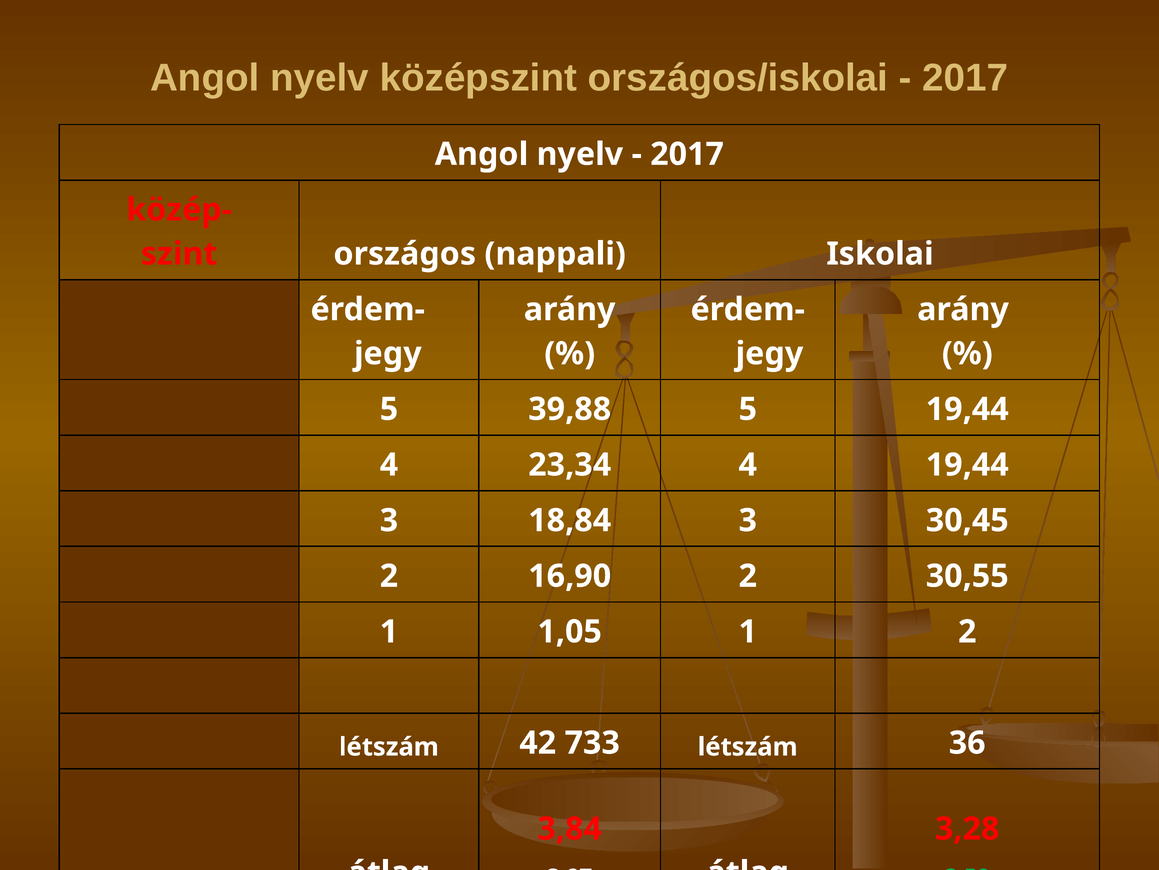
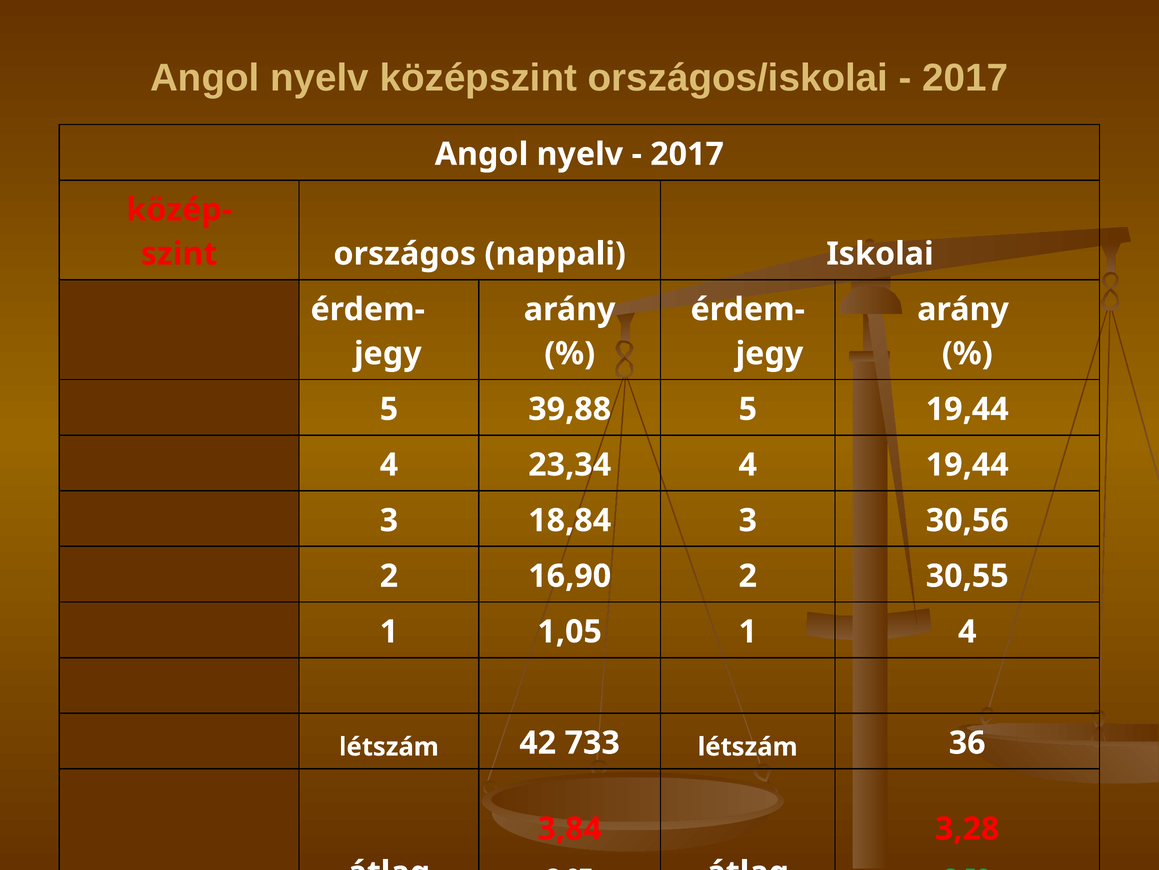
30,45: 30,45 -> 30,56
1 2: 2 -> 4
